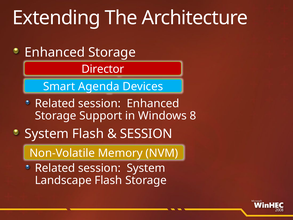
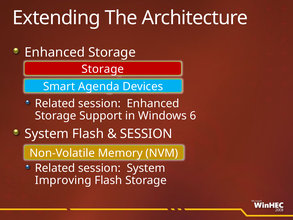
Director at (103, 69): Director -> Storage
8: 8 -> 6
Landscape: Landscape -> Improving
